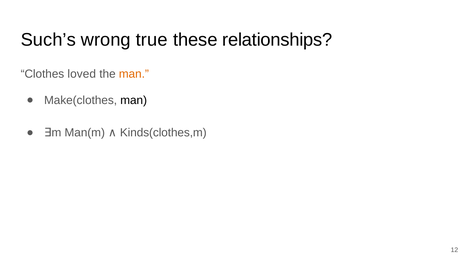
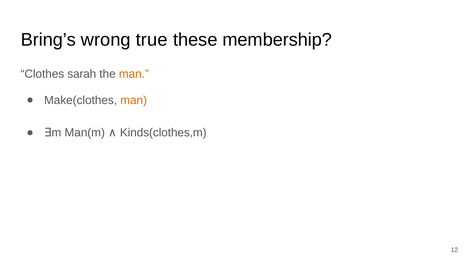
Such’s: Such’s -> Bring’s
relationships: relationships -> membership
loved: loved -> sarah
man at (134, 100) colour: black -> orange
